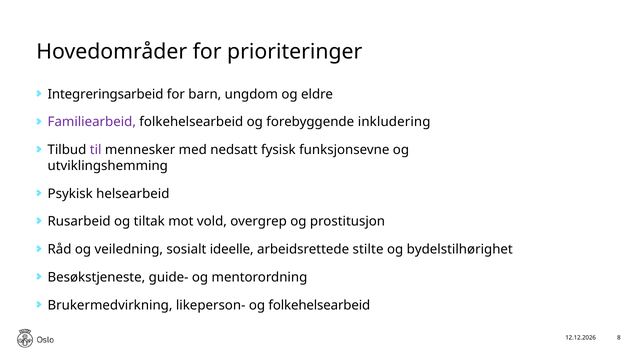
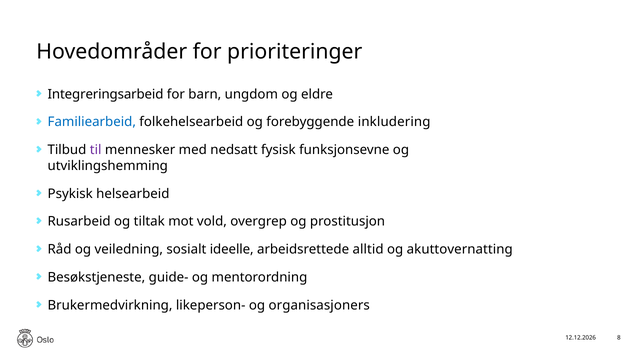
Familiearbeid colour: purple -> blue
stilte: stilte -> alltid
bydelstilhørighet: bydelstilhørighet -> akuttovernatting
og folkehelsearbeid: folkehelsearbeid -> organisasjoners
